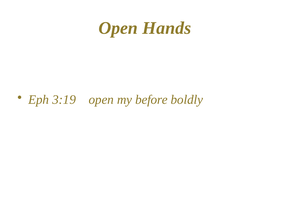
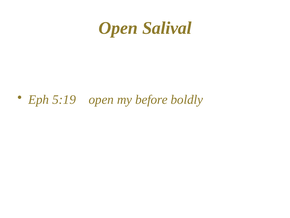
Hands: Hands -> Salival
3:19: 3:19 -> 5:19
